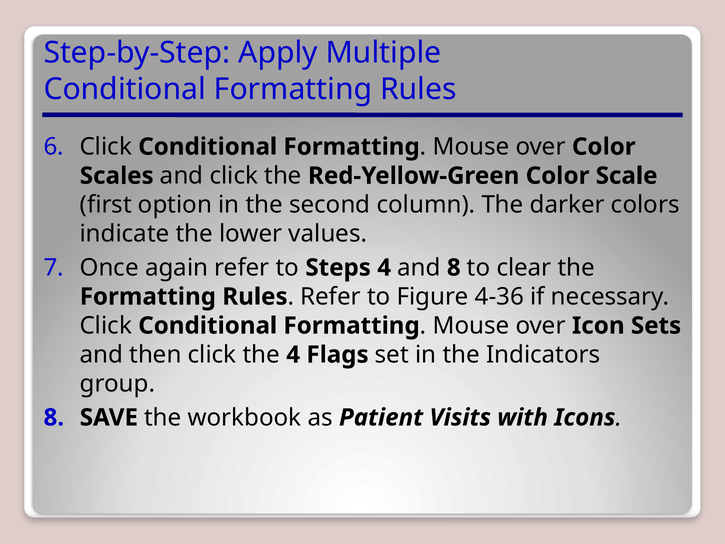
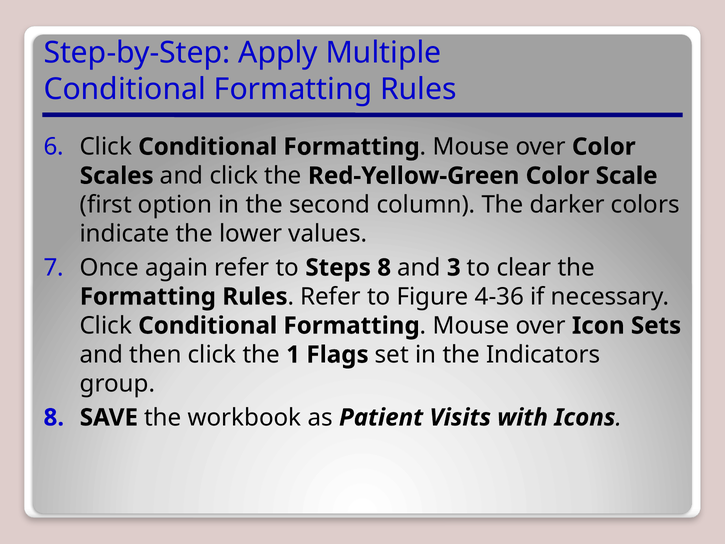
Steps 4: 4 -> 8
and 8: 8 -> 3
the 4: 4 -> 1
